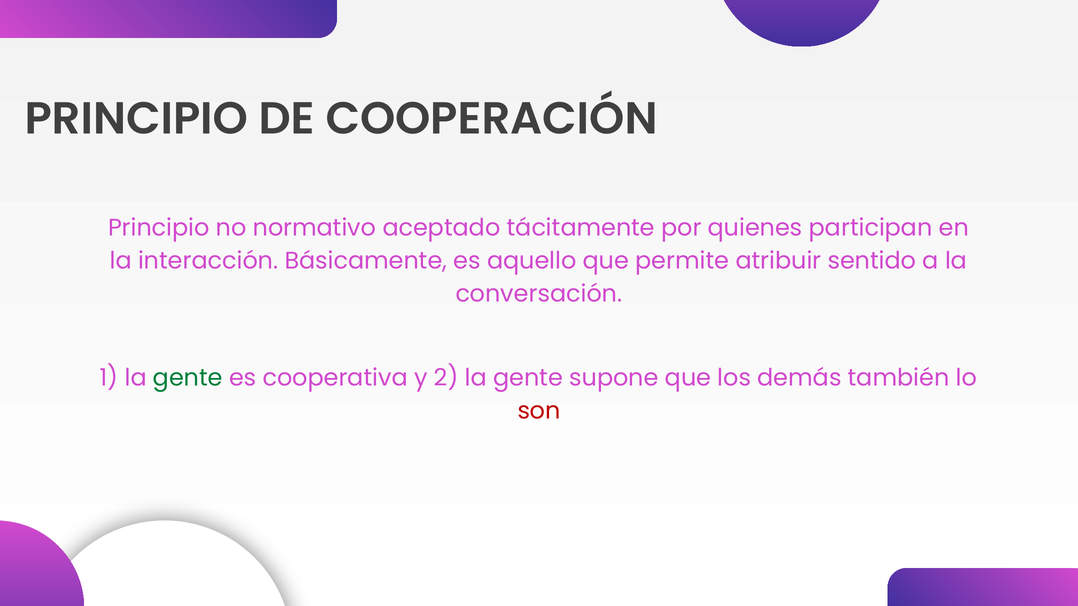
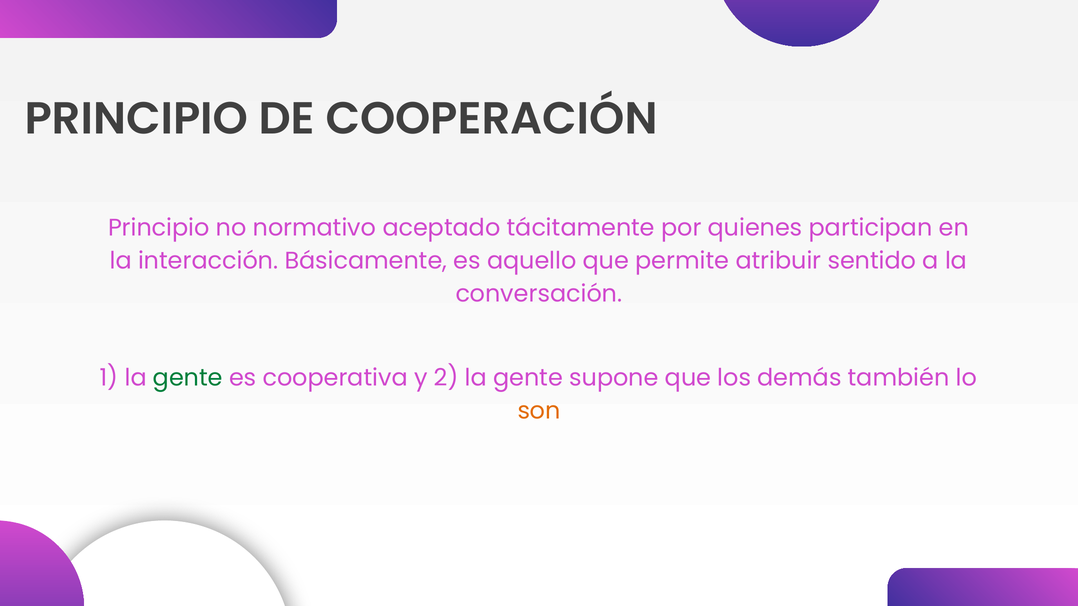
son colour: red -> orange
